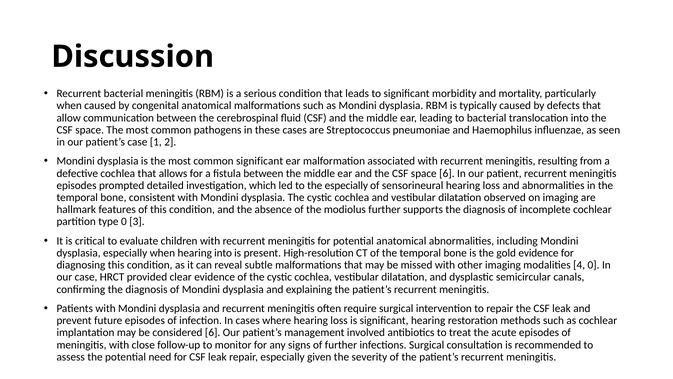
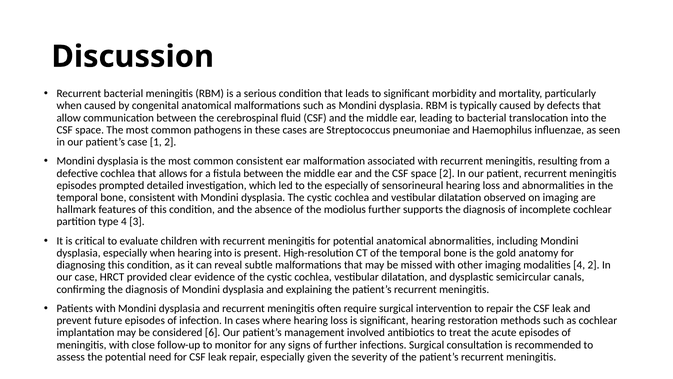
common significant: significant -> consistent
space 6: 6 -> 2
type 0: 0 -> 4
gold evidence: evidence -> anatomy
4 0: 0 -> 2
